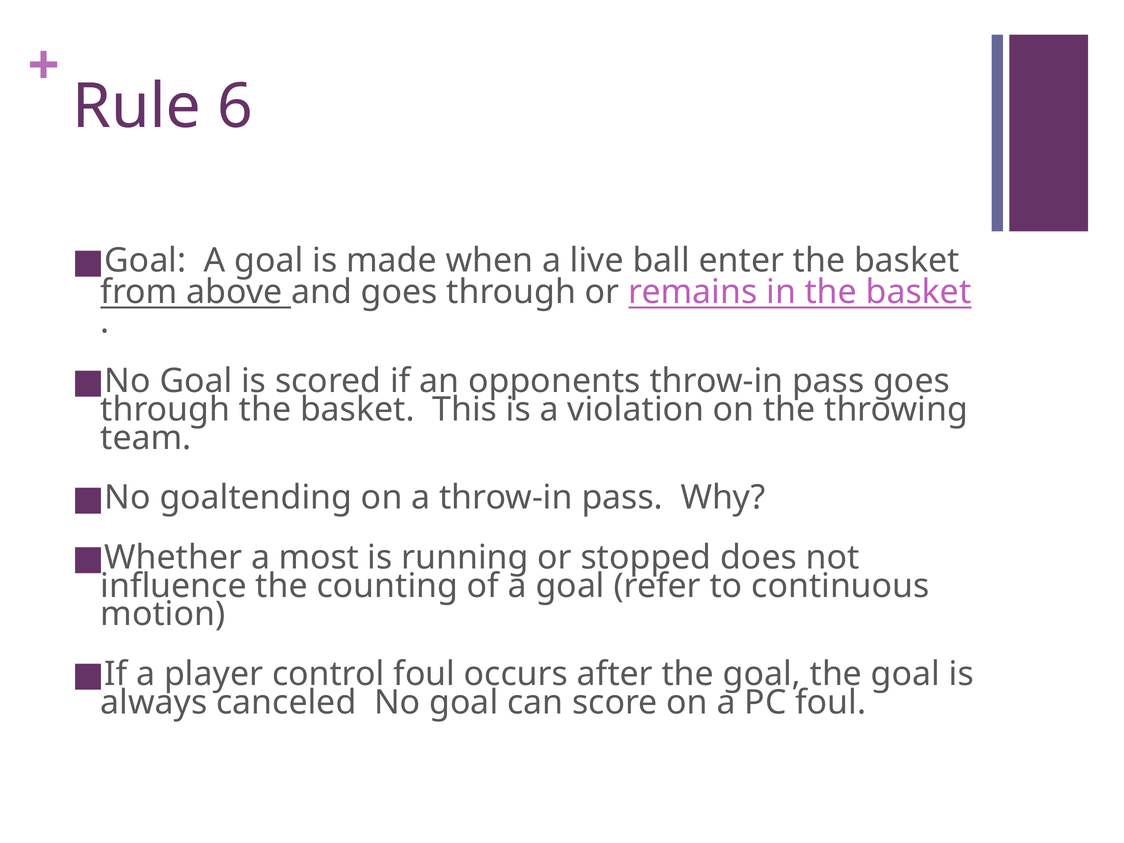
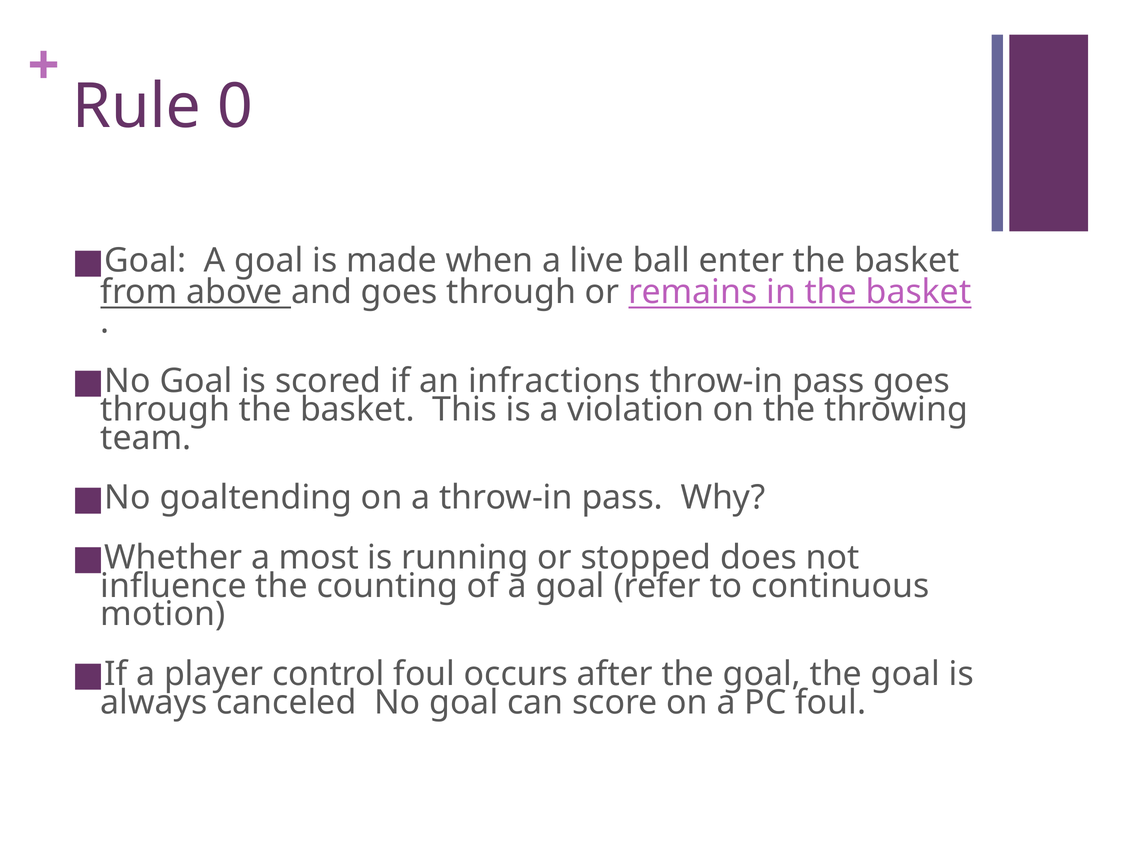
6: 6 -> 0
opponents: opponents -> infractions
